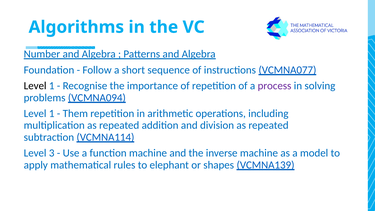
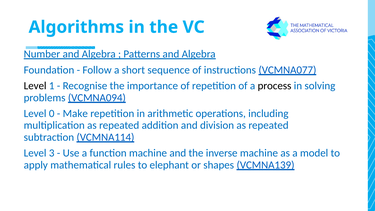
process colour: purple -> black
1 at (52, 113): 1 -> 0
Them: Them -> Make
